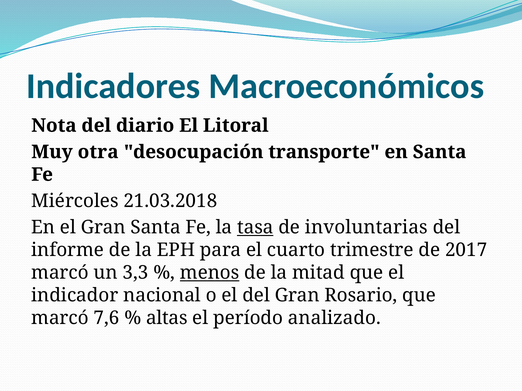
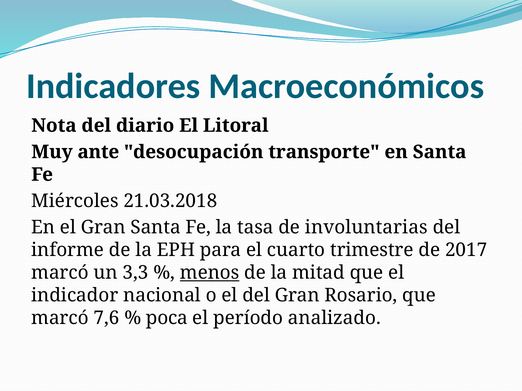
otra: otra -> ante
tasa underline: present -> none
altas: altas -> poca
